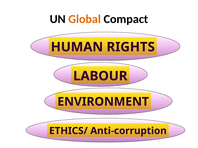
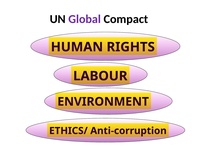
Global colour: orange -> purple
